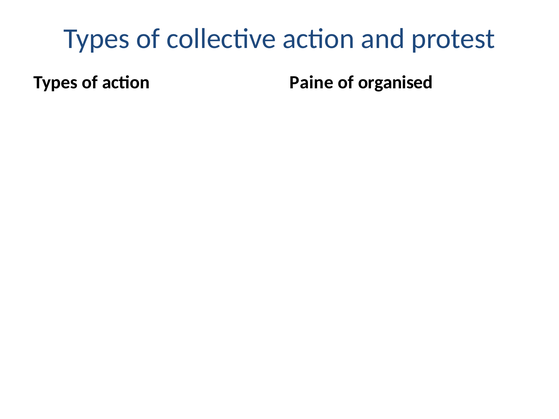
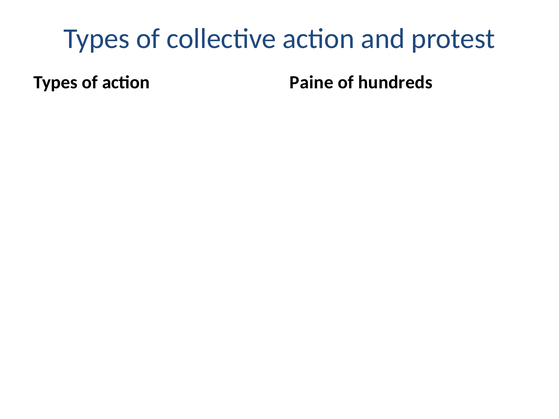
organised: organised -> hundreds
